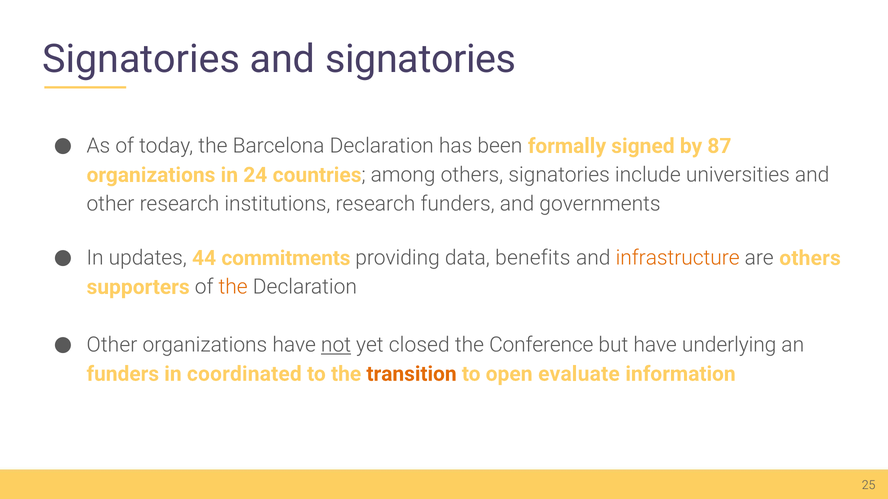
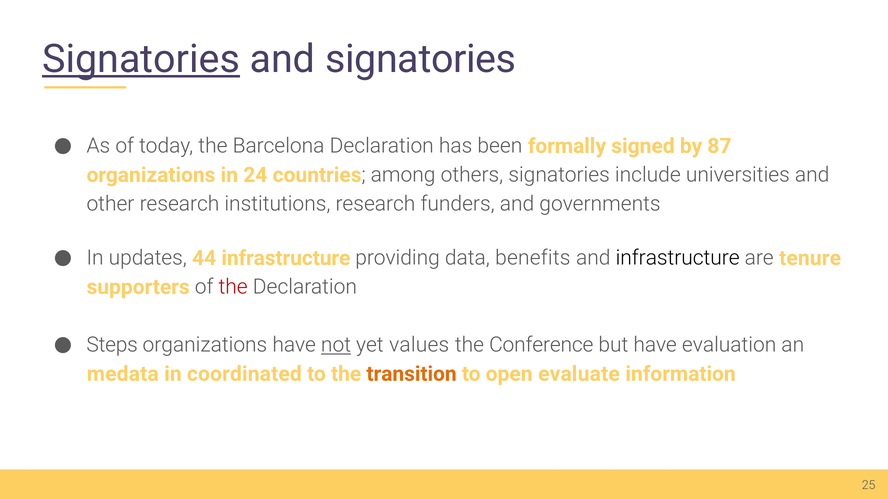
Signatories at (141, 59) underline: none -> present
44 commitments: commitments -> infrastructure
infrastructure at (678, 258) colour: orange -> black
are others: others -> tenure
the at (233, 287) colour: orange -> red
Other at (112, 345): Other -> Steps
closed: closed -> values
underlying: underlying -> evaluation
funders at (123, 374): funders -> medata
